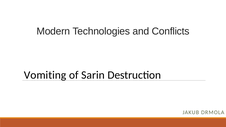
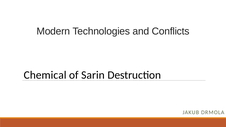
Vomiting: Vomiting -> Chemical
